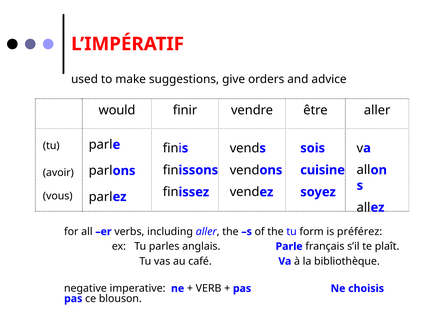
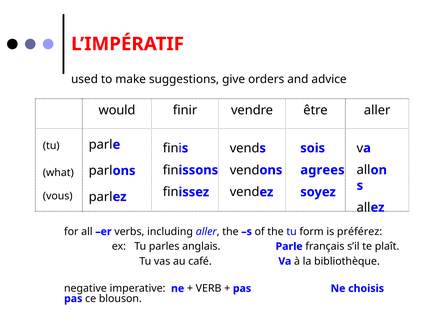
cuisine: cuisine -> agrees
avoir: avoir -> what
